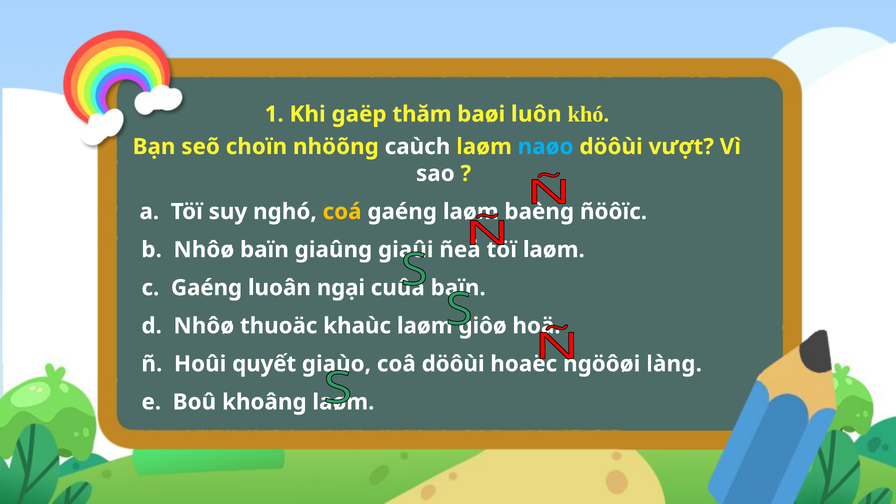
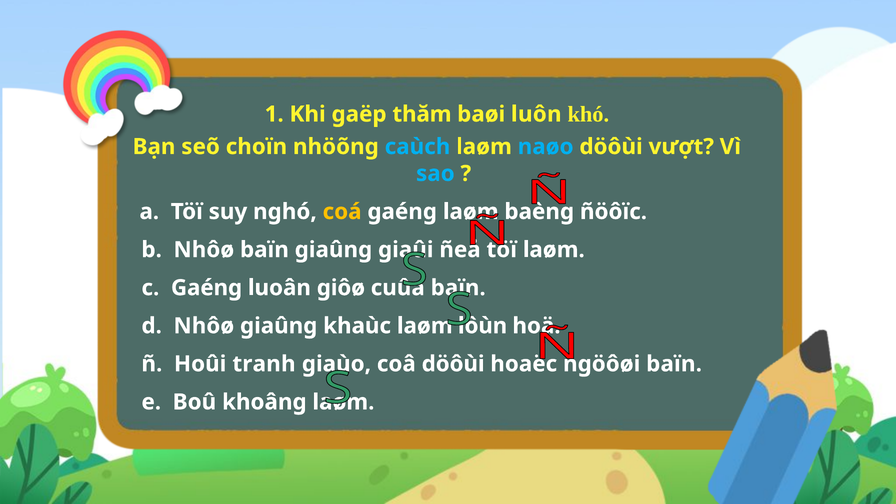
caùch colour: white -> light blue
sao colour: white -> light blue
ngại: ngại -> giôø
Nhôø thuoäc: thuoäc -> giaûng
giôø: giôø -> lôùn
quyết: quyết -> tranh
ngöôøi làng: làng -> baïn
